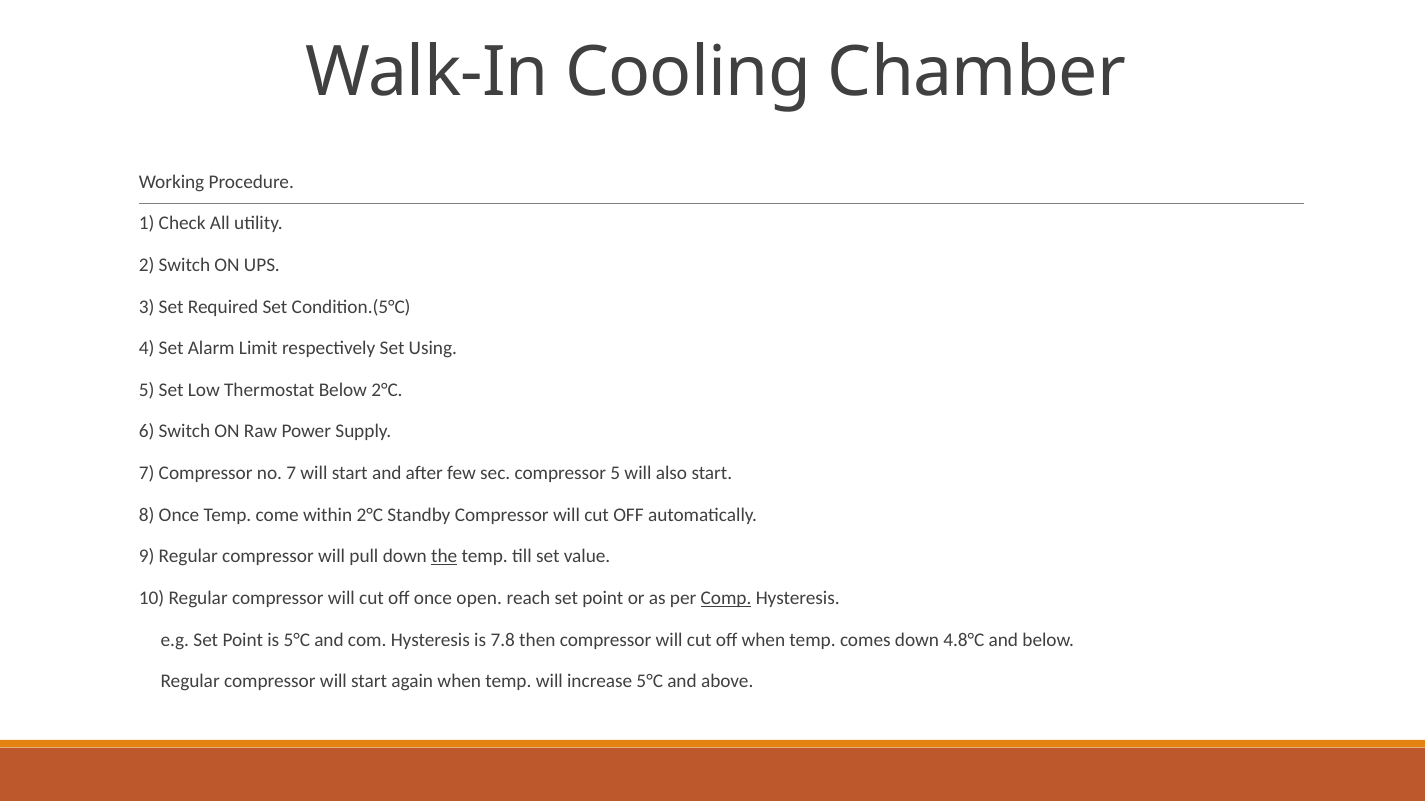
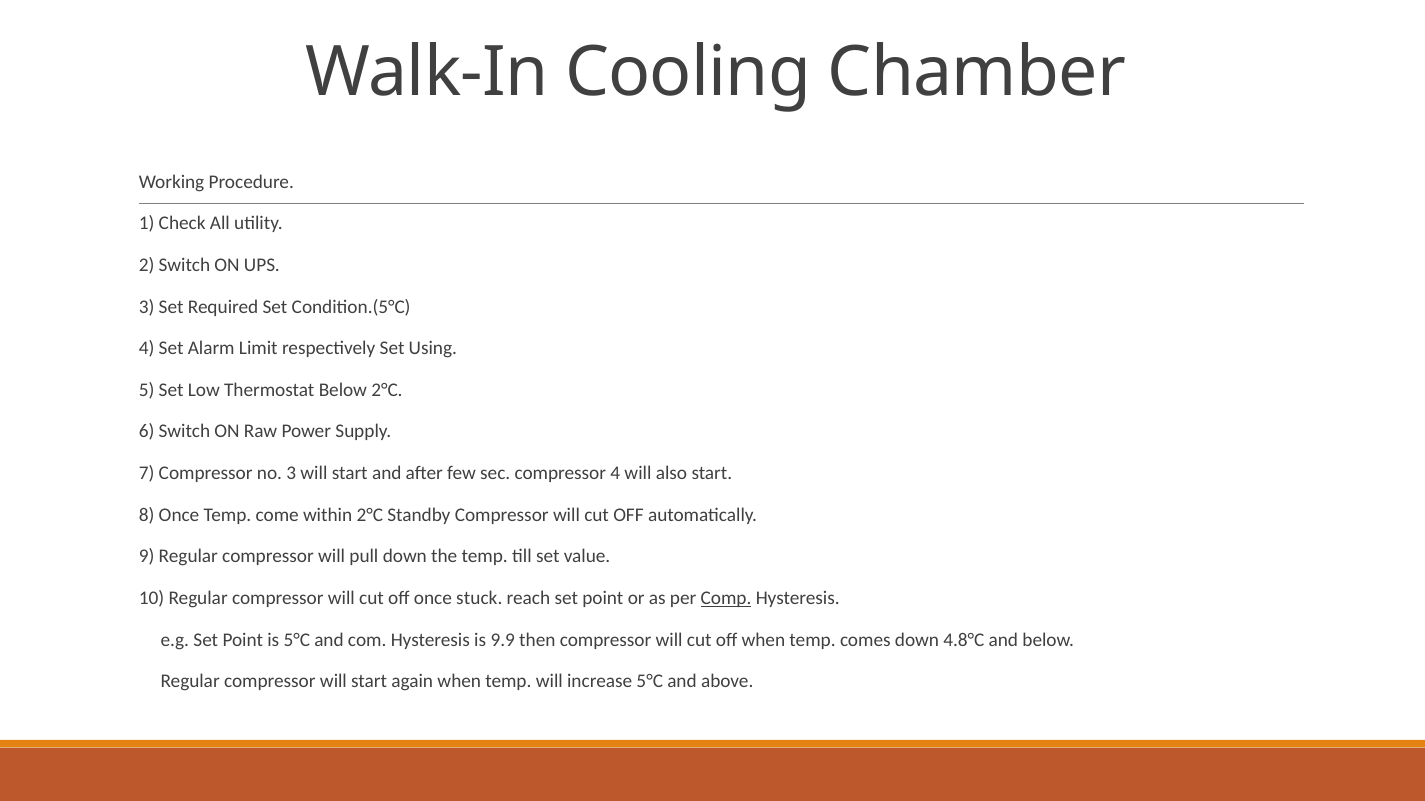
no 7: 7 -> 3
compressor 5: 5 -> 4
the underline: present -> none
open: open -> stuck
7.8: 7.8 -> 9.9
